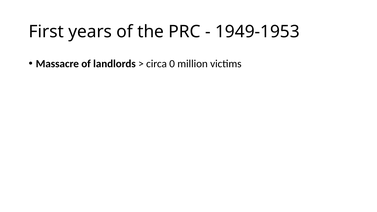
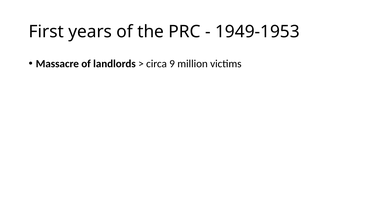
0: 0 -> 9
